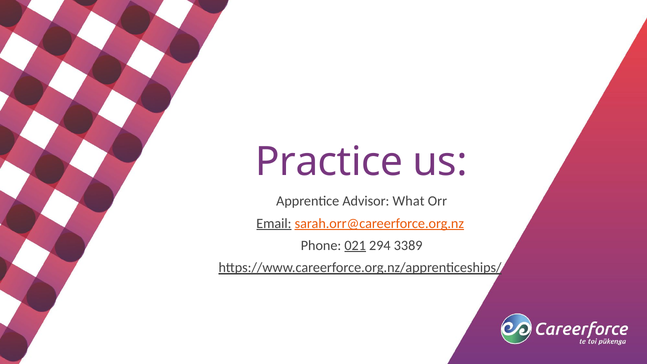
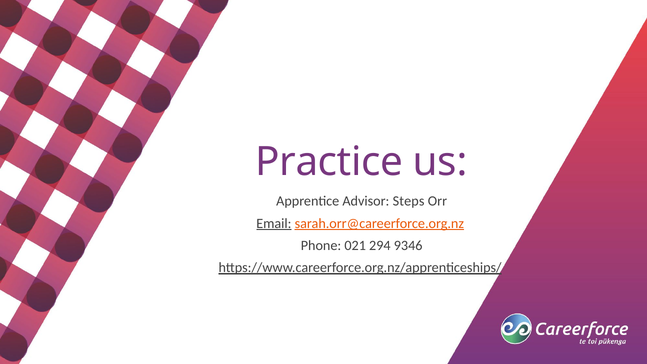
What: What -> Steps
021 underline: present -> none
3389: 3389 -> 9346
